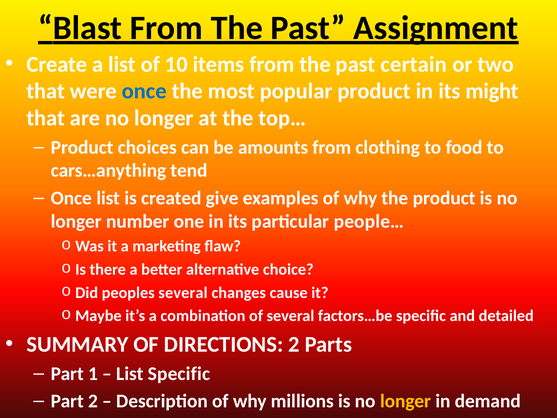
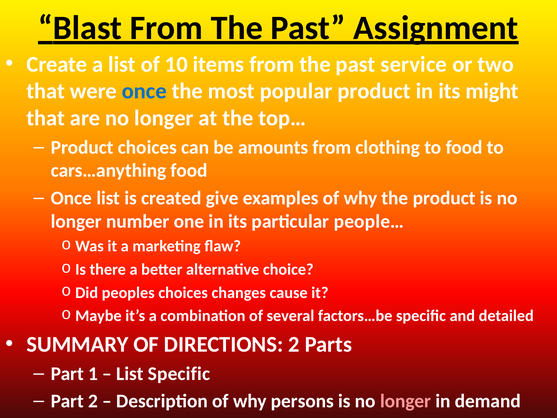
certain: certain -> service
cars…anything tend: tend -> food
peoples several: several -> choices
millions: millions -> persons
longer at (406, 401) colour: yellow -> pink
